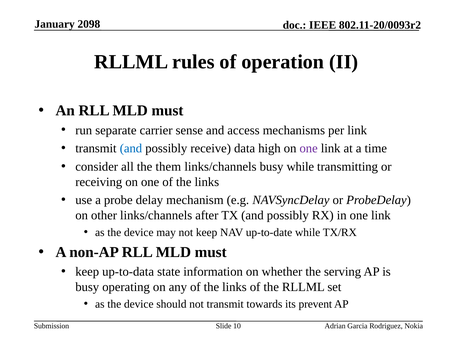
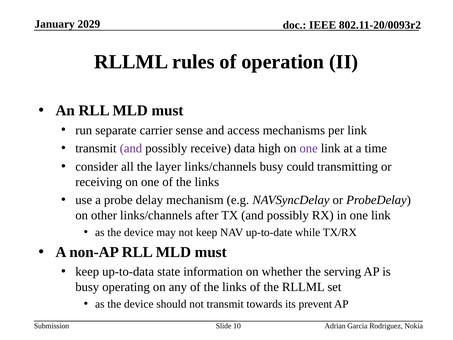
2098: 2098 -> 2029
and at (131, 148) colour: blue -> purple
them: them -> layer
busy while: while -> could
